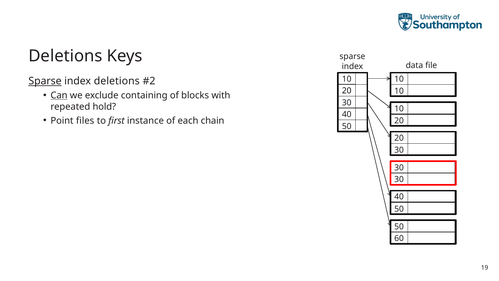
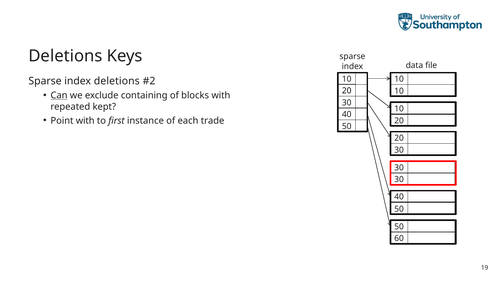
Sparse at (45, 81) underline: present -> none
hold: hold -> kept
Point files: files -> with
chain: chain -> trade
